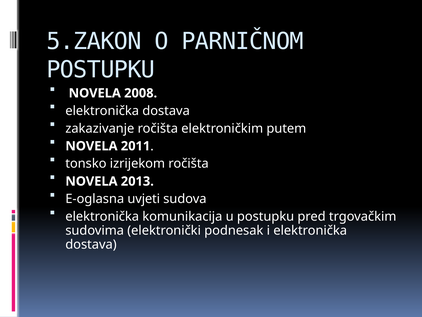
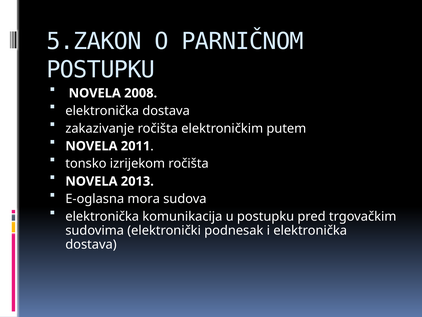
uvjeti: uvjeti -> mora
